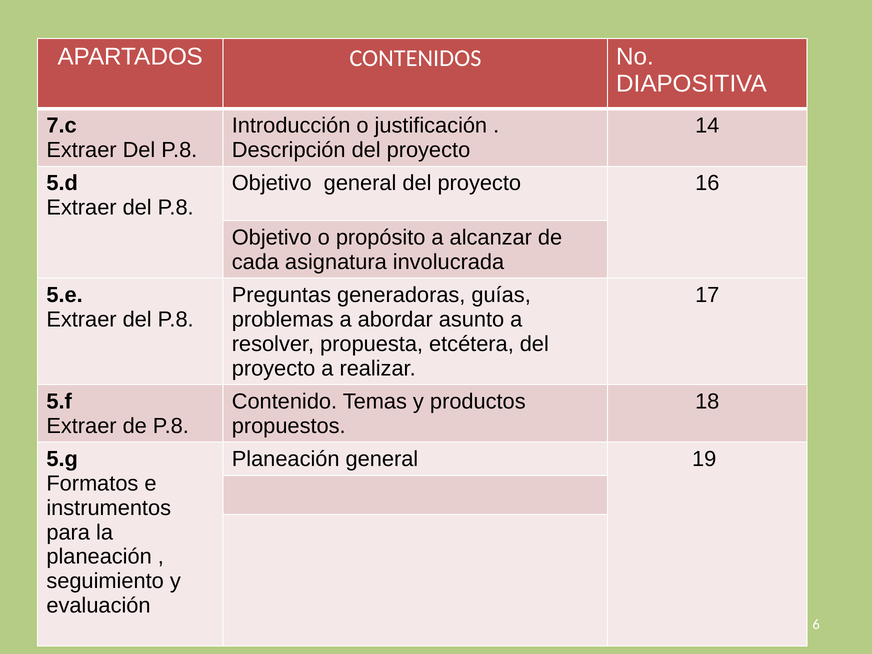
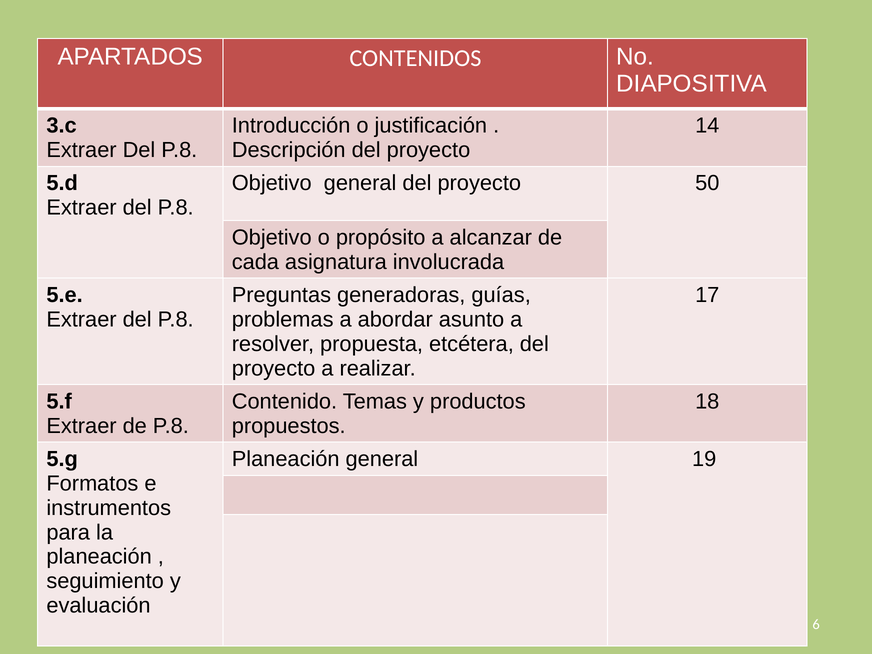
7.c: 7.c -> 3.c
16: 16 -> 50
